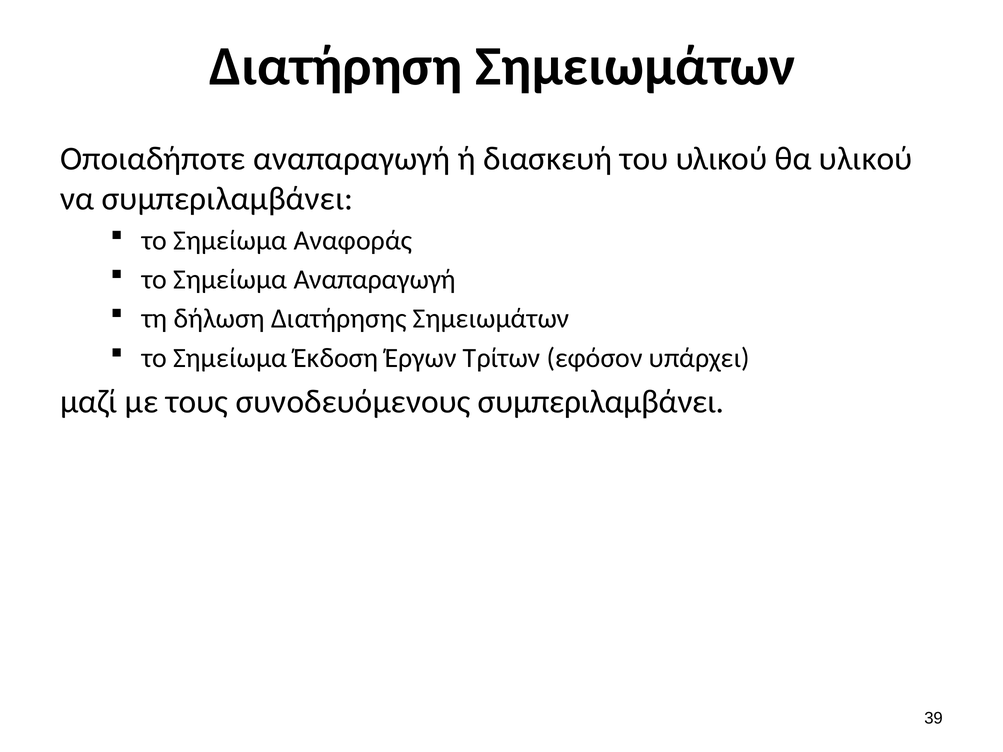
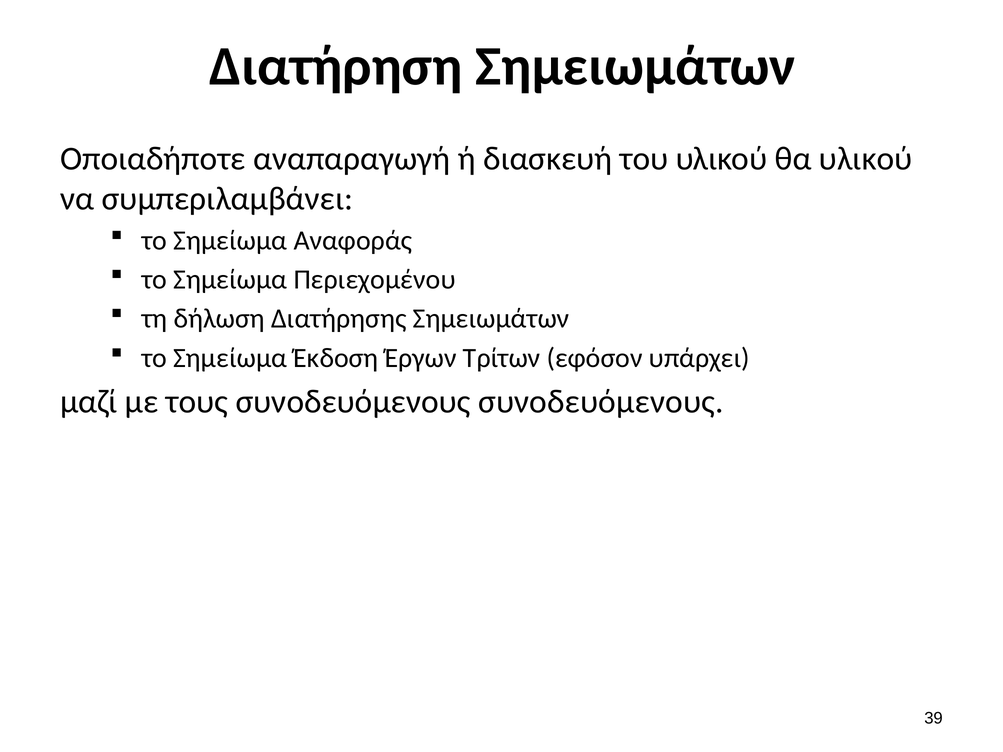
Σημείωμα Αναπαραγωγή: Αναπαραγωγή -> Περιεχομένου
συνοδευόμενους συμπεριλαμβάνει: συμπεριλαμβάνει -> συνοδευόμενους
